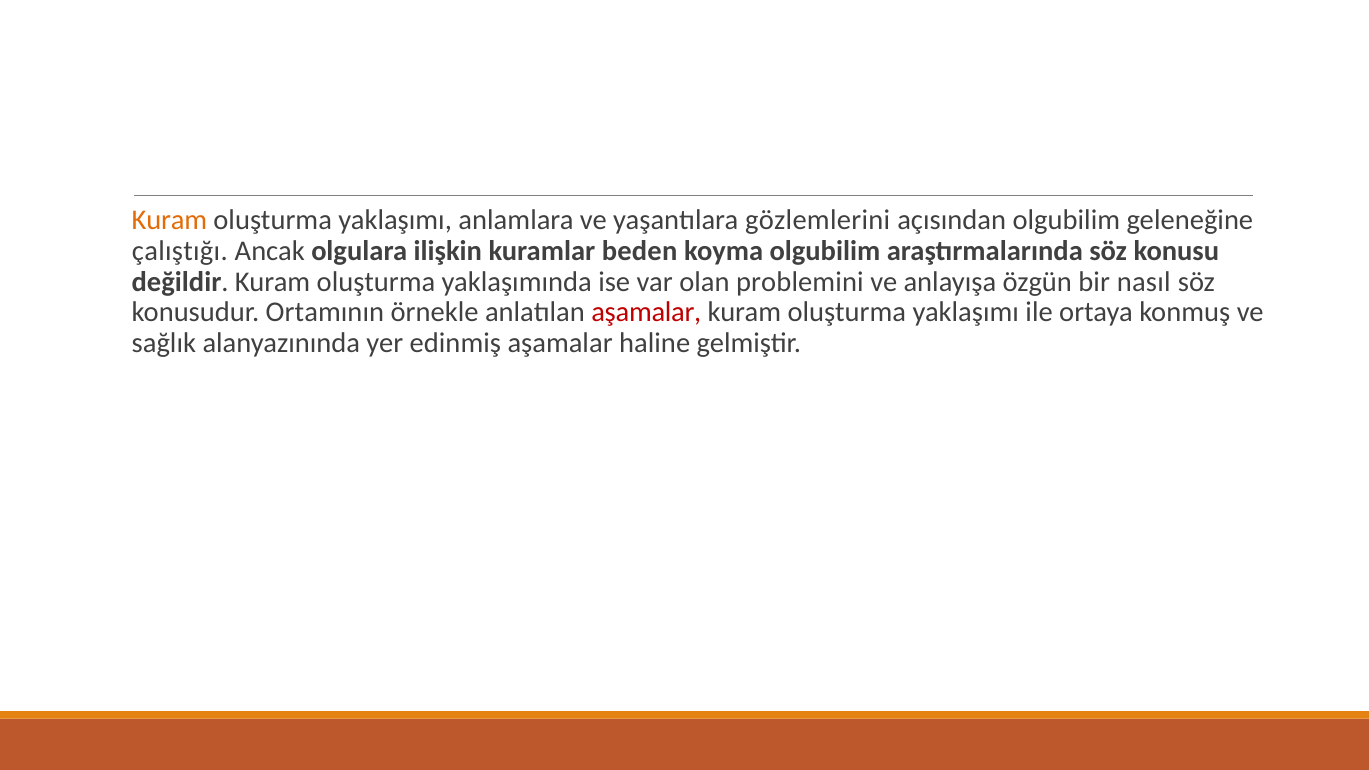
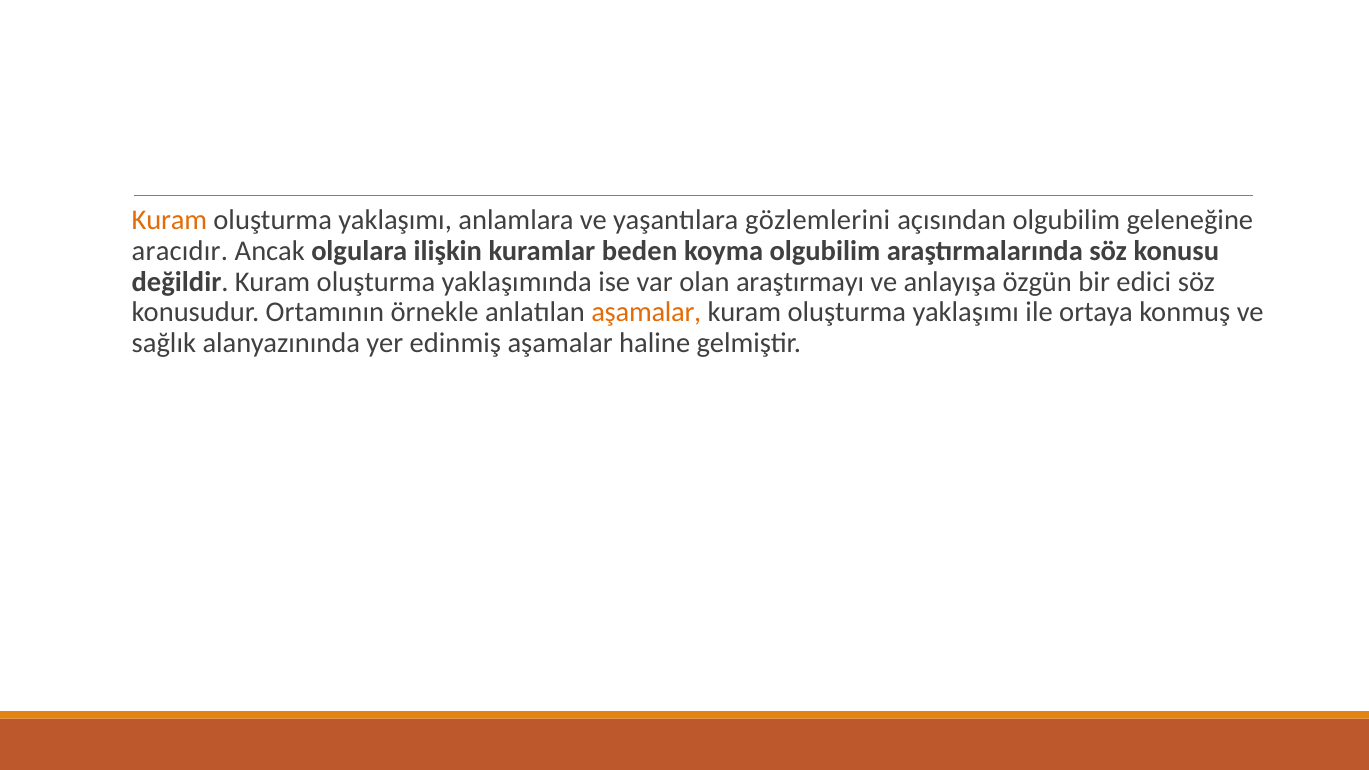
çalıştığı: çalıştığı -> aracıdır
problemini: problemini -> araştırmayı
nasıl: nasıl -> edici
aşamalar at (646, 313) colour: red -> orange
